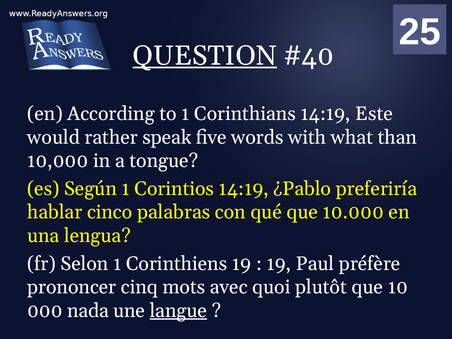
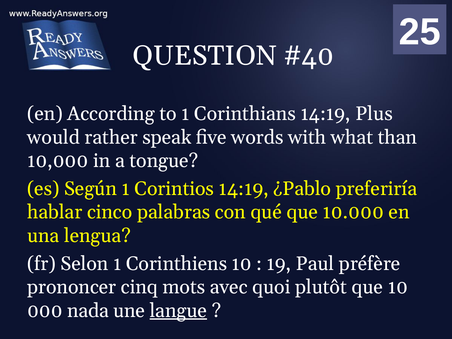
QUESTION underline: present -> none
Este: Este -> Plus
Corinthiens 19: 19 -> 10
